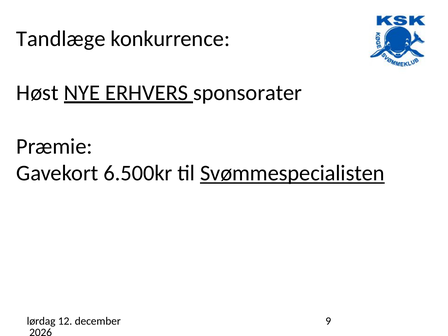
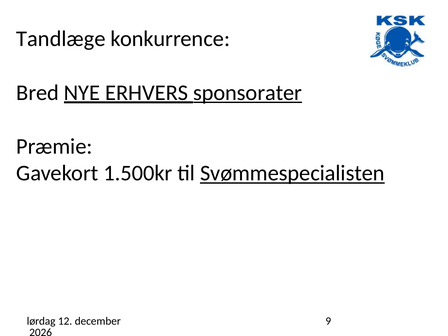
Høst: Høst -> Bred
sponsorater underline: none -> present
6.500kr: 6.500kr -> 1.500kr
